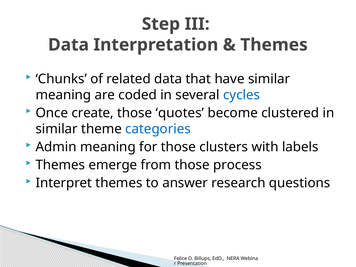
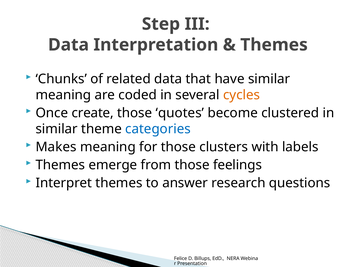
cycles colour: blue -> orange
Admin: Admin -> Makes
process: process -> feelings
